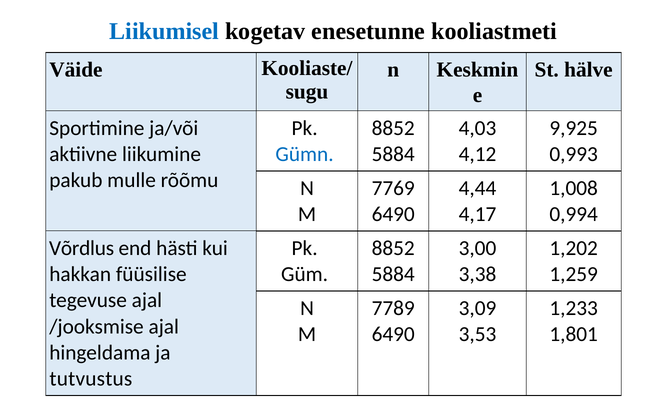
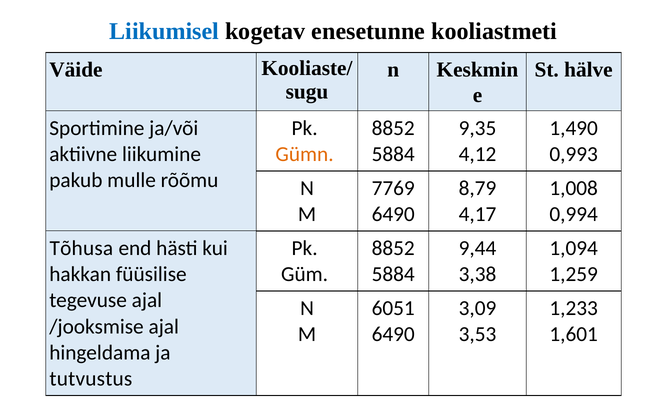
4,03: 4,03 -> 9,35
9,925: 9,925 -> 1,490
Gümn colour: blue -> orange
4,44: 4,44 -> 8,79
Võrdlus: Võrdlus -> Tõhusa
3,00: 3,00 -> 9,44
1,202: 1,202 -> 1,094
7789: 7789 -> 6051
1,801: 1,801 -> 1,601
